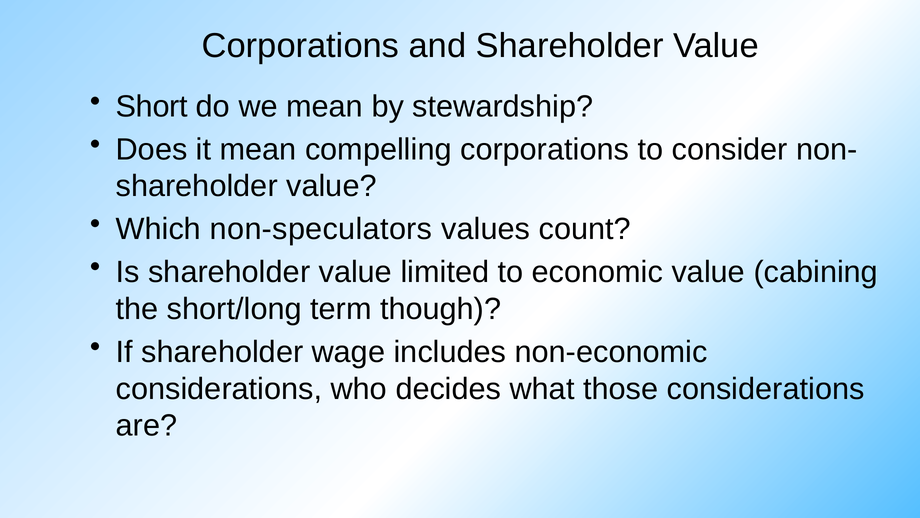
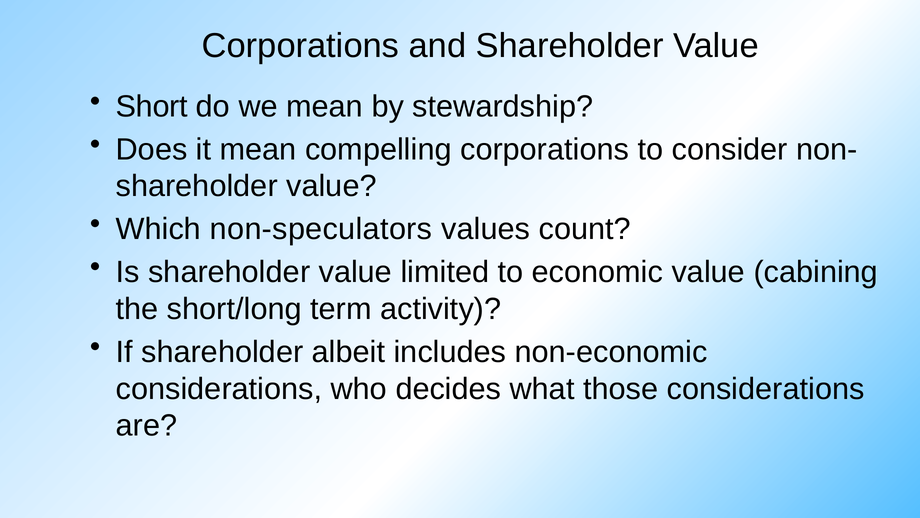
though: though -> activity
wage: wage -> albeit
